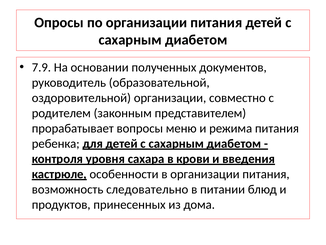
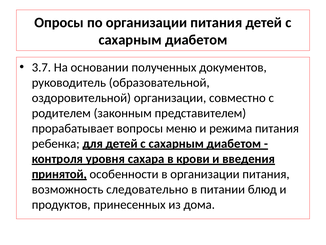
7.9: 7.9 -> 3.7
кастрюле: кастрюле -> принятой
